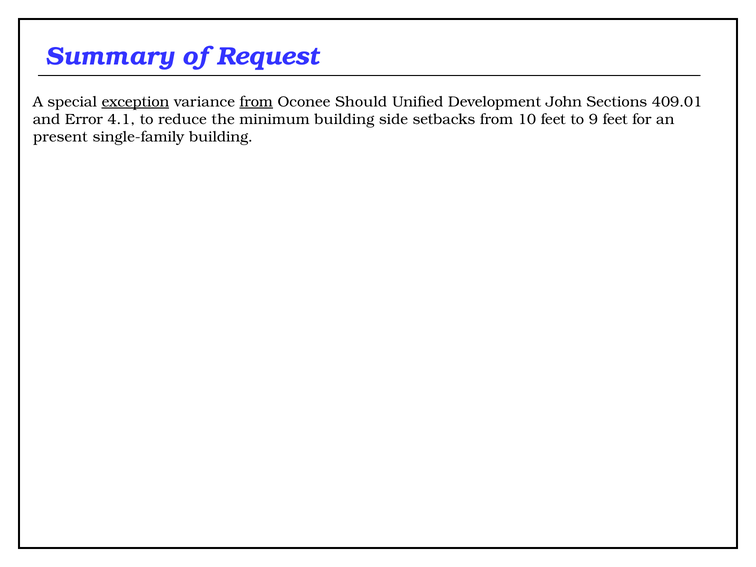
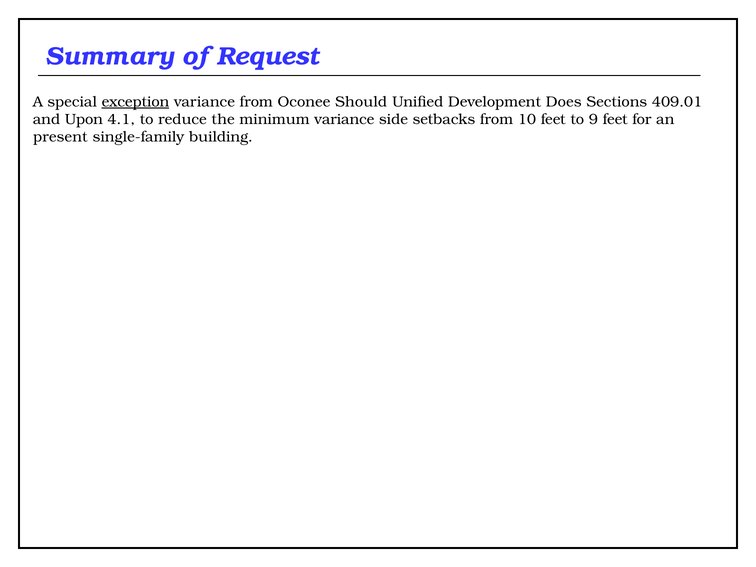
from at (256, 102) underline: present -> none
John: John -> Does
Error: Error -> Upon
minimum building: building -> variance
